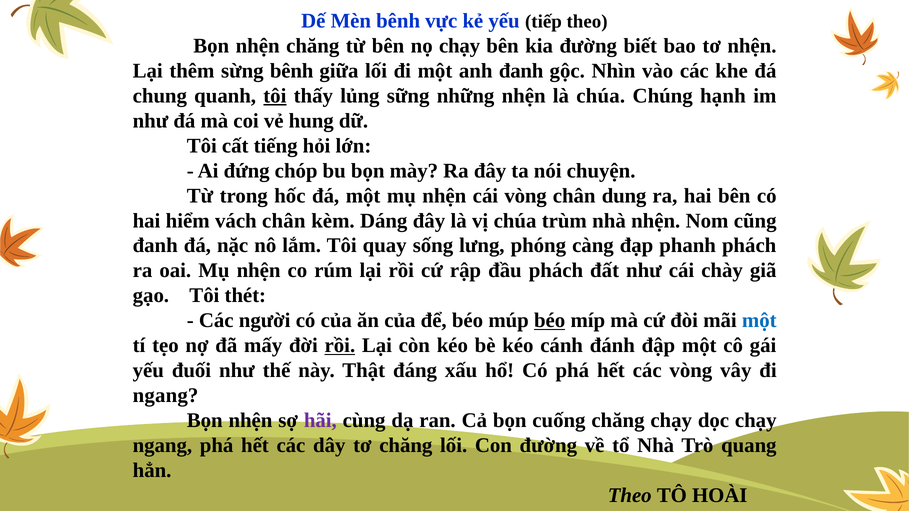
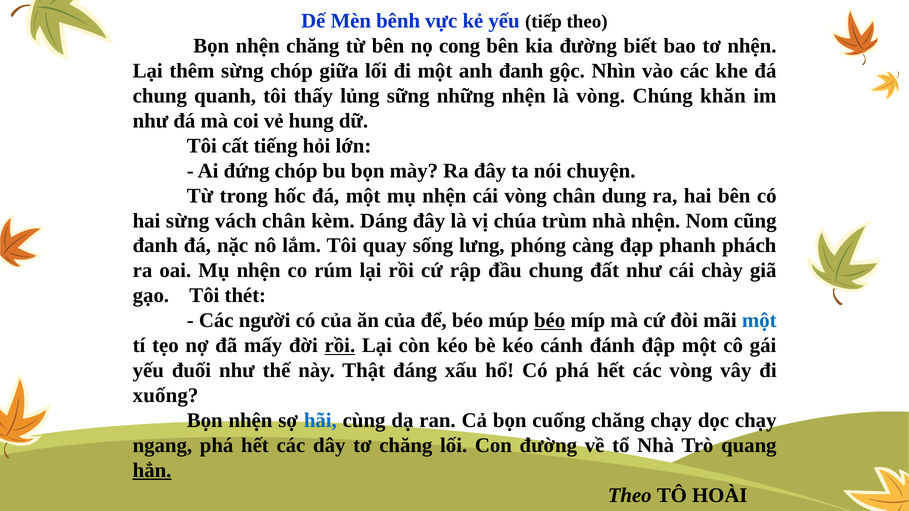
nọ chạy: chạy -> cong
sừng bênh: bênh -> chóp
tôi at (275, 96) underline: present -> none
là chúa: chúa -> vòng
hạnh: hạnh -> khăn
hai hiểm: hiểm -> sừng
đầu phách: phách -> chung
ngang at (166, 396): ngang -> xuống
hãi colour: purple -> blue
hẳn underline: none -> present
